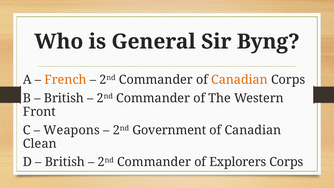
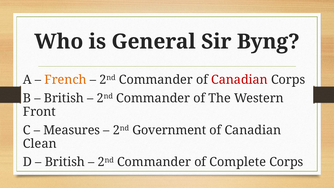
Canadian at (239, 80) colour: orange -> red
Weapons: Weapons -> Measures
Explorers: Explorers -> Complete
